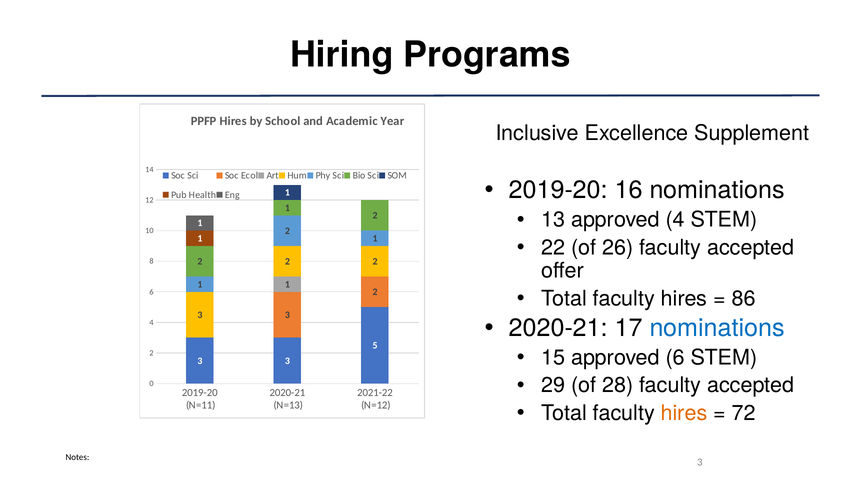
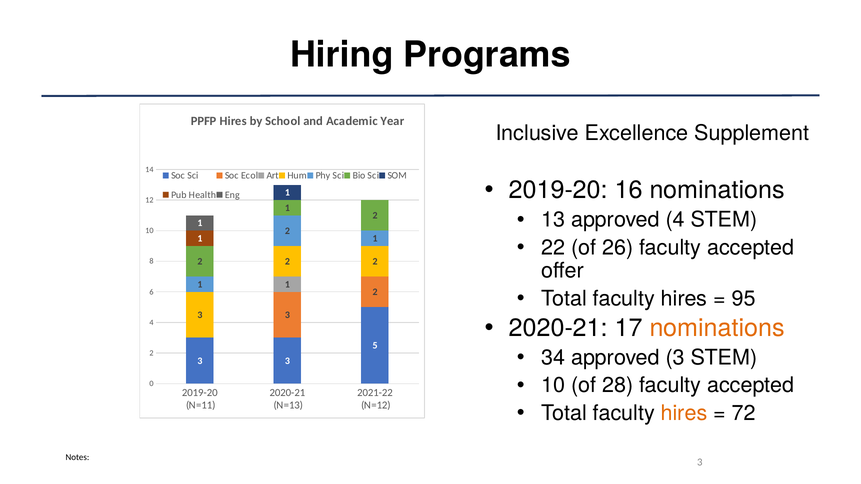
86: 86 -> 95
nominations at (717, 328) colour: blue -> orange
15: 15 -> 34
approved 6: 6 -> 3
29 at (553, 386): 29 -> 10
